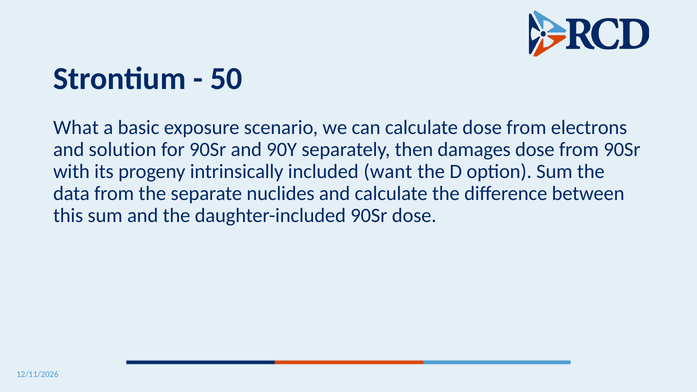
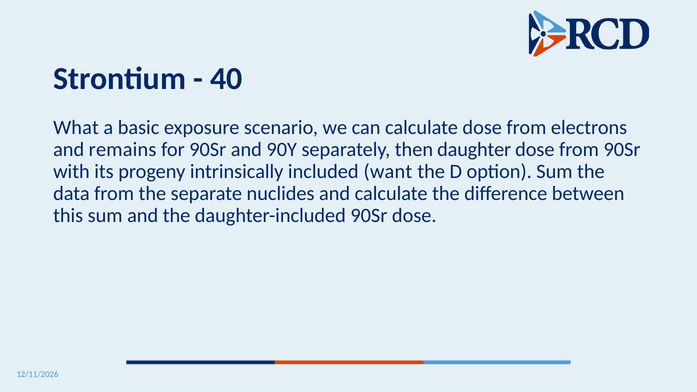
50: 50 -> 40
solution: solution -> remains
damages: damages -> daughter
